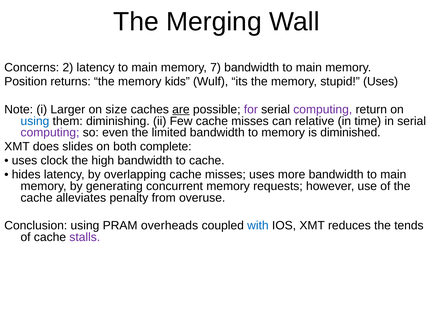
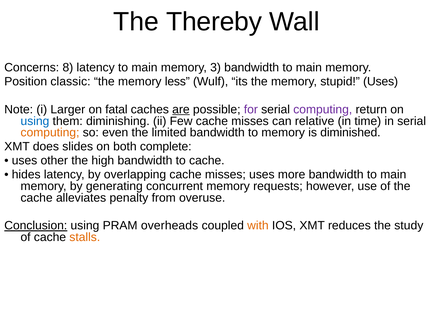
Merging: Merging -> Thereby
2: 2 -> 8
7: 7 -> 3
returns: returns -> classic
kids: kids -> less
size: size -> fatal
computing at (50, 133) colour: purple -> orange
clock: clock -> other
Conclusion underline: none -> present
with colour: blue -> orange
tends: tends -> study
stalls colour: purple -> orange
